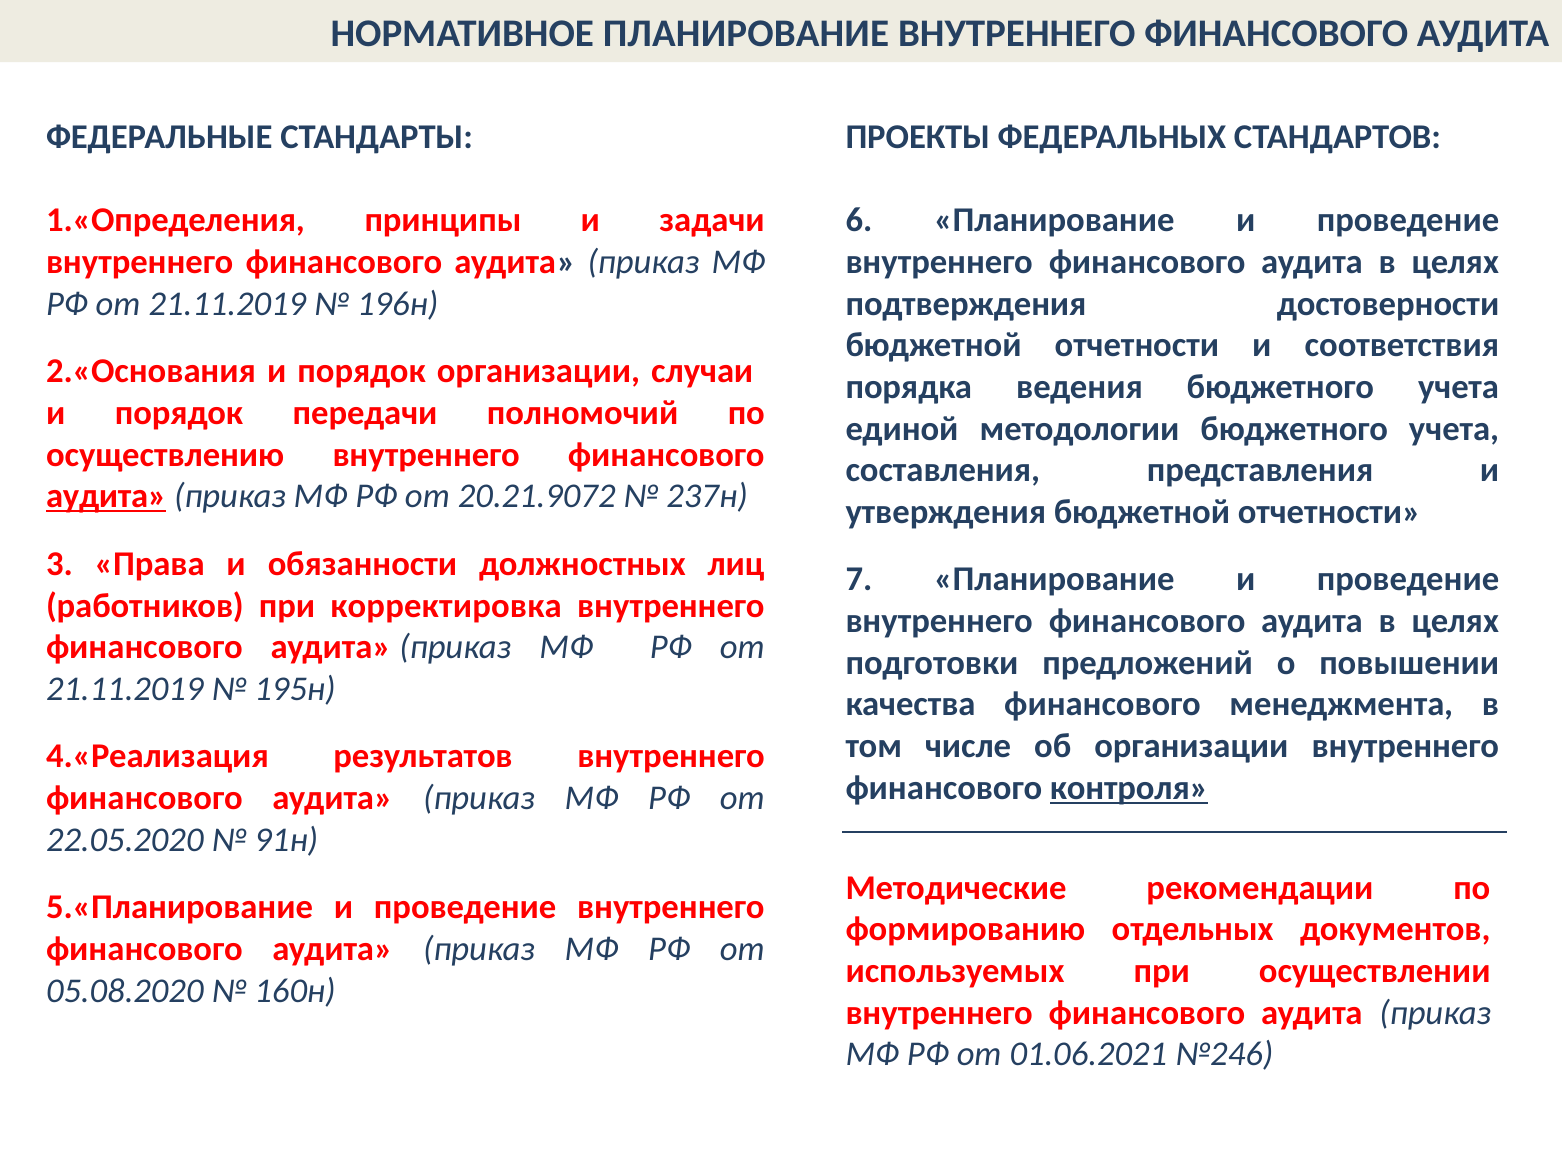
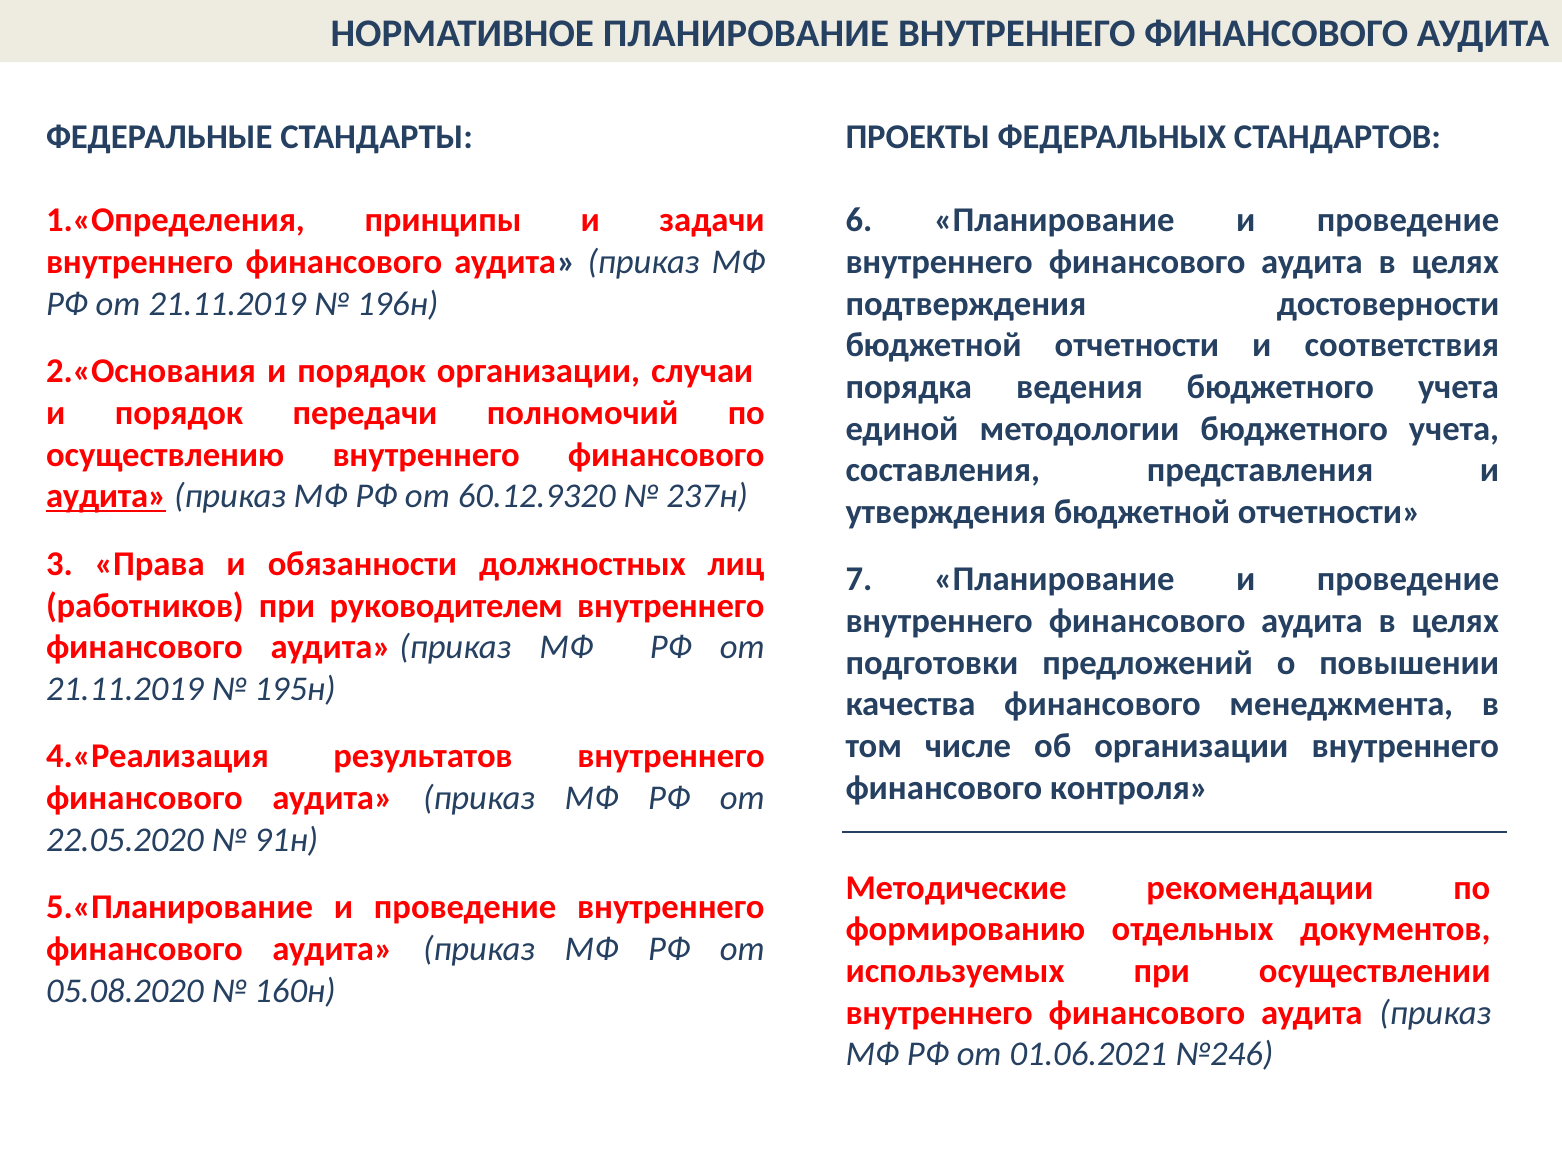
20.21.9072: 20.21.9072 -> 60.12.9320
корректировка: корректировка -> руководителем
контроля underline: present -> none
